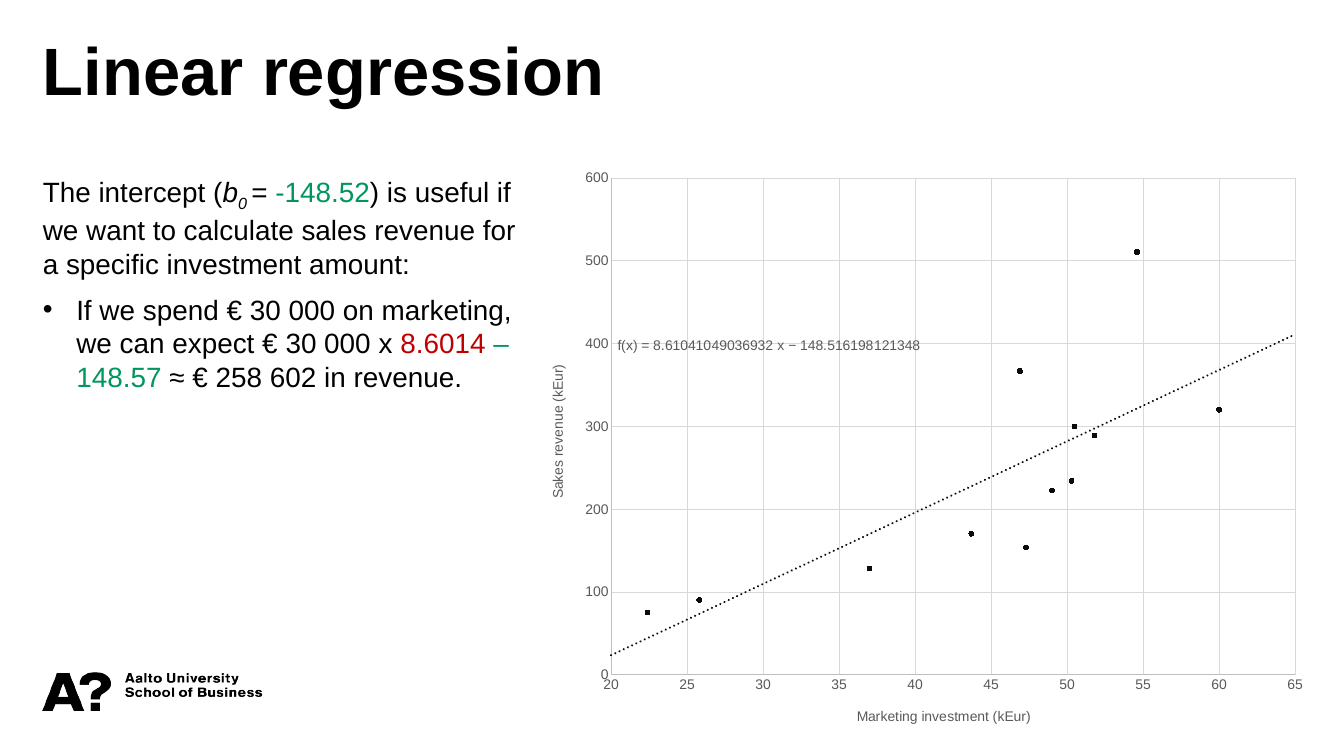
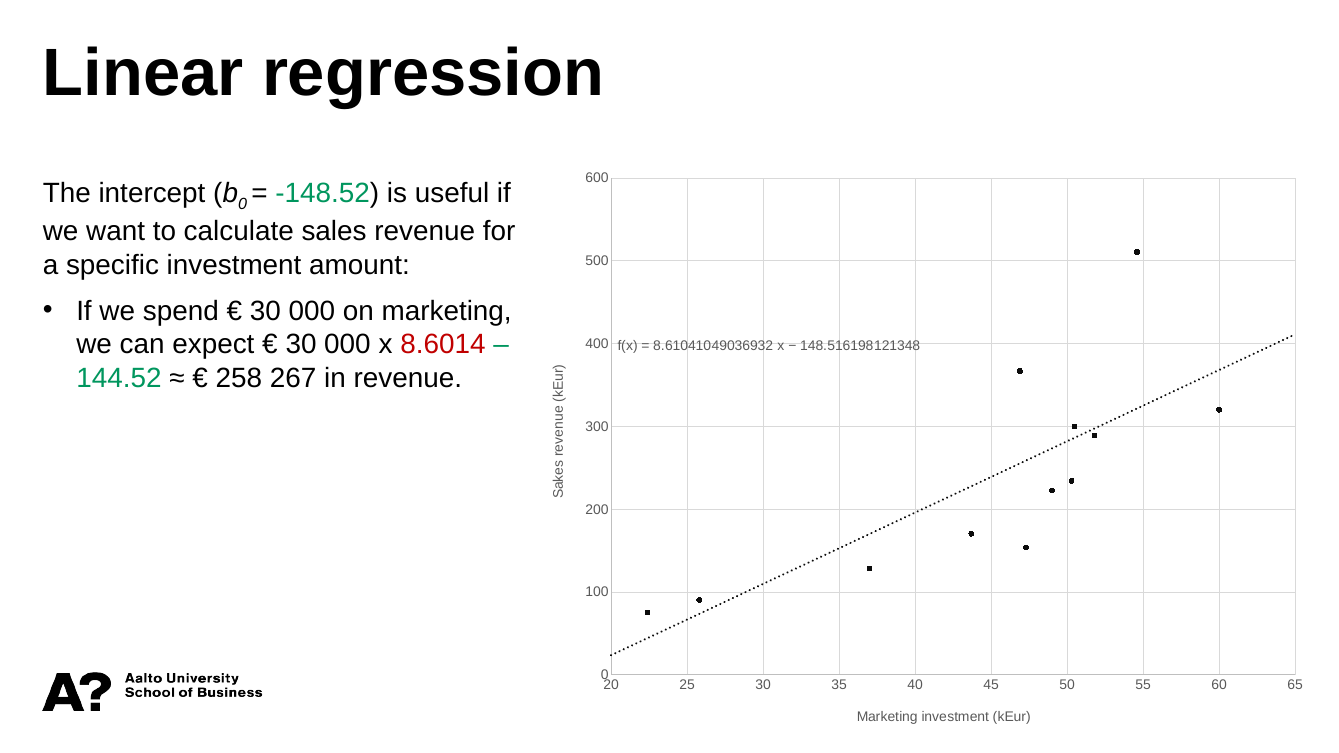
148.57: 148.57 -> 144.52
602: 602 -> 267
